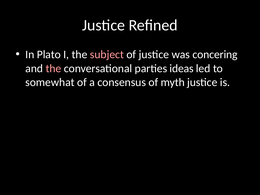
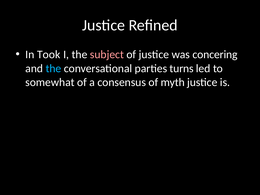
Plato: Plato -> Took
the at (53, 68) colour: pink -> light blue
ideas: ideas -> turns
